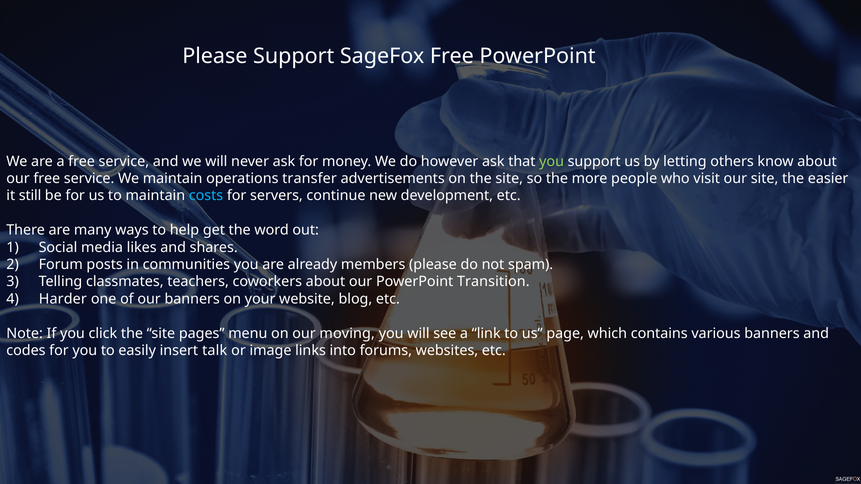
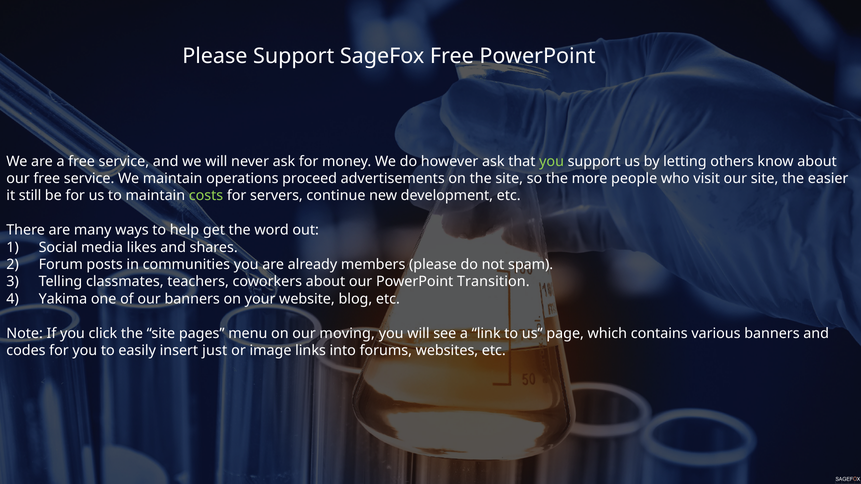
transfer: transfer -> proceed
costs colour: light blue -> light green
Harder: Harder -> Yakima
talk: talk -> just
